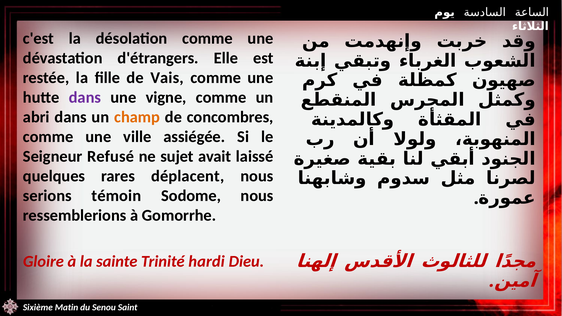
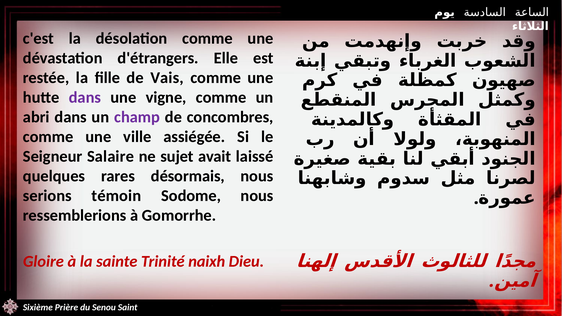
champ colour: orange -> purple
Refusé: Refusé -> Salaire
déplacent: déplacent -> désormais
hardi: hardi -> naixh
Matin: Matin -> Prière
